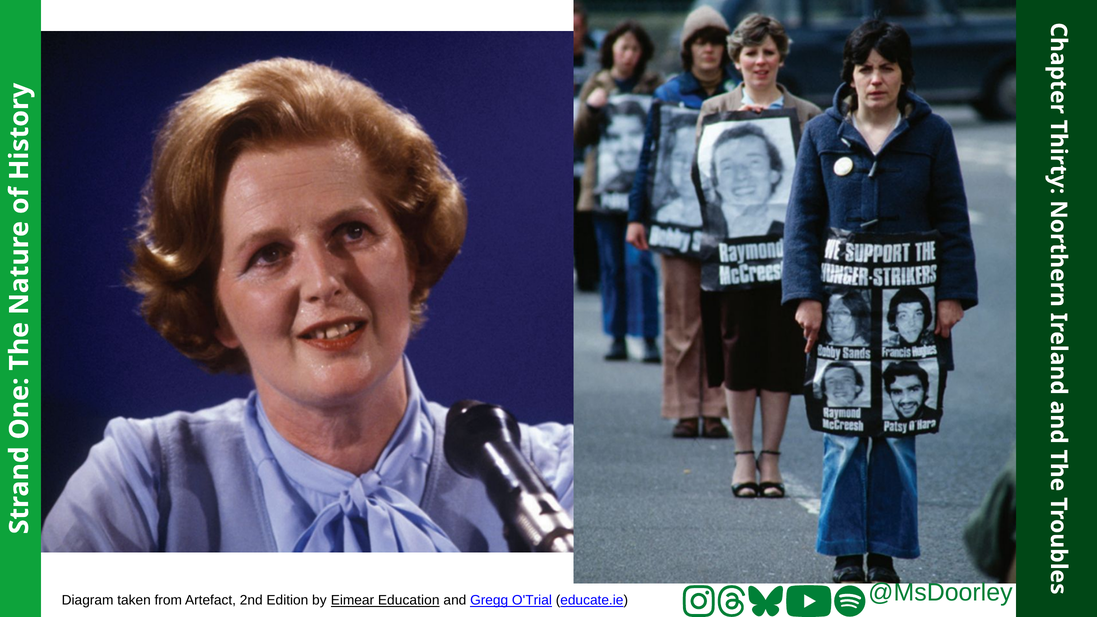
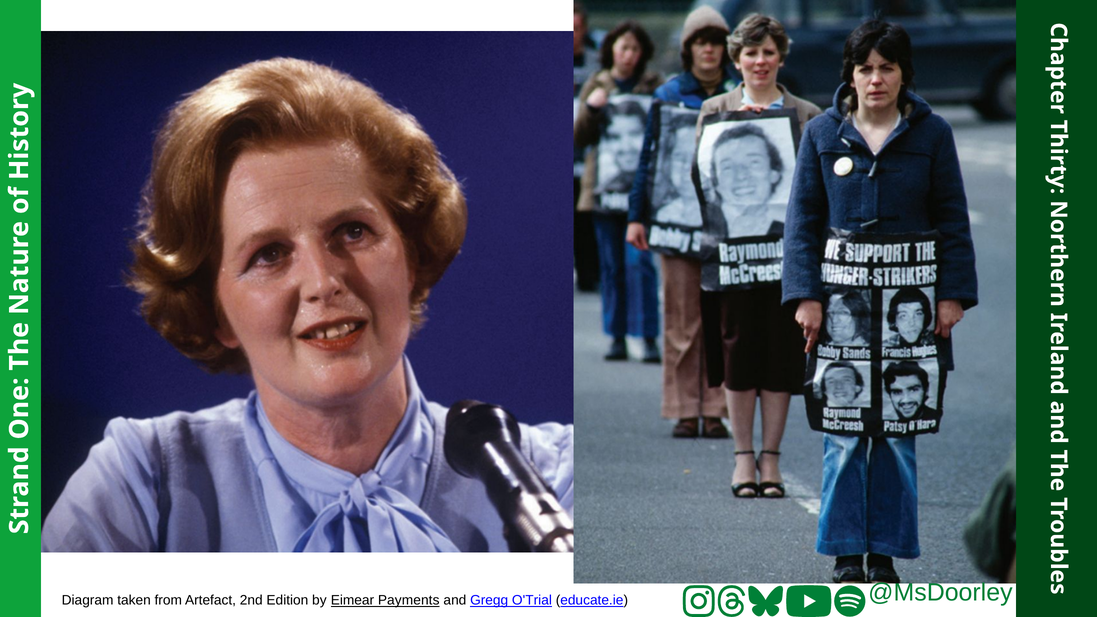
Education: Education -> Payments
